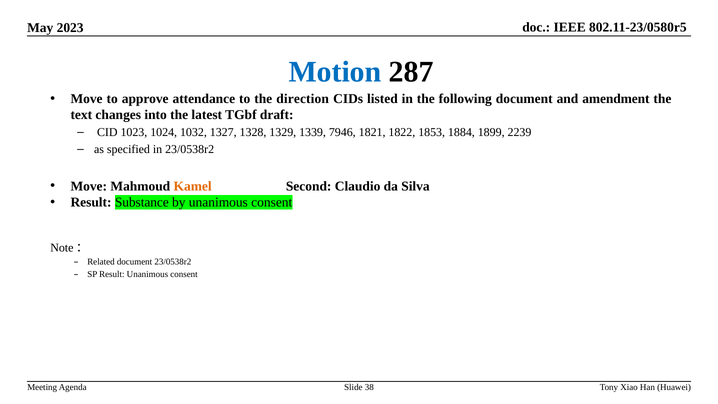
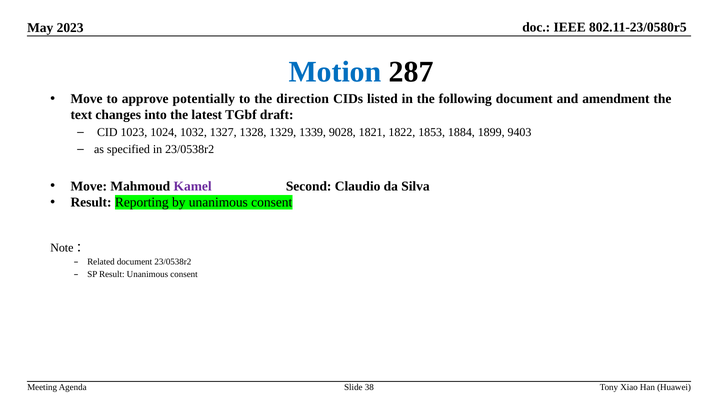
attendance: attendance -> potentially
7946: 7946 -> 9028
2239: 2239 -> 9403
Kamel colour: orange -> purple
Substance: Substance -> Reporting
